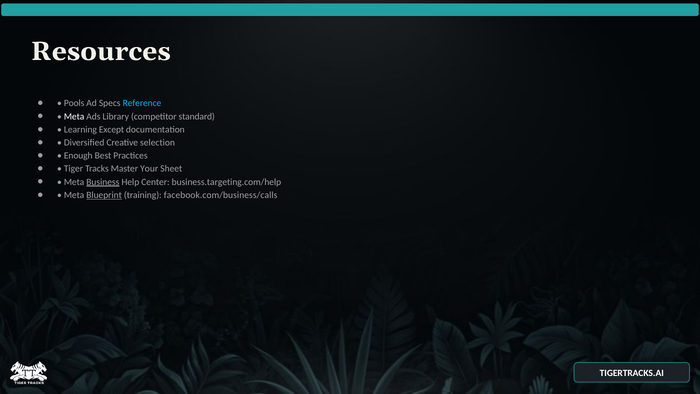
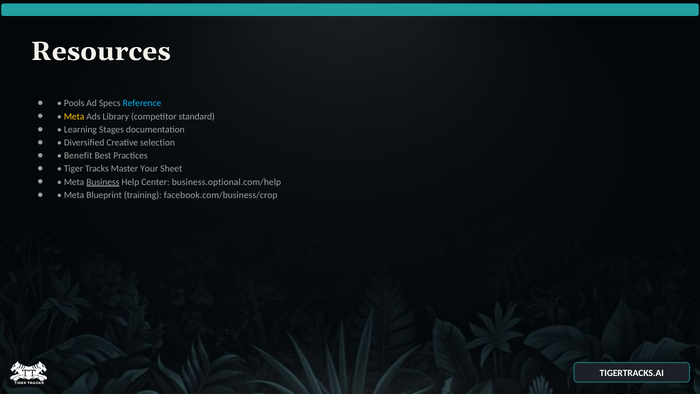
Meta at (74, 116) colour: white -> yellow
Except: Except -> Stages
Enough: Enough -> Benefit
business.targeting.com/help: business.targeting.com/help -> business.optional.com/help
Blueprint underline: present -> none
facebook.com/business/calls: facebook.com/business/calls -> facebook.com/business/crop
